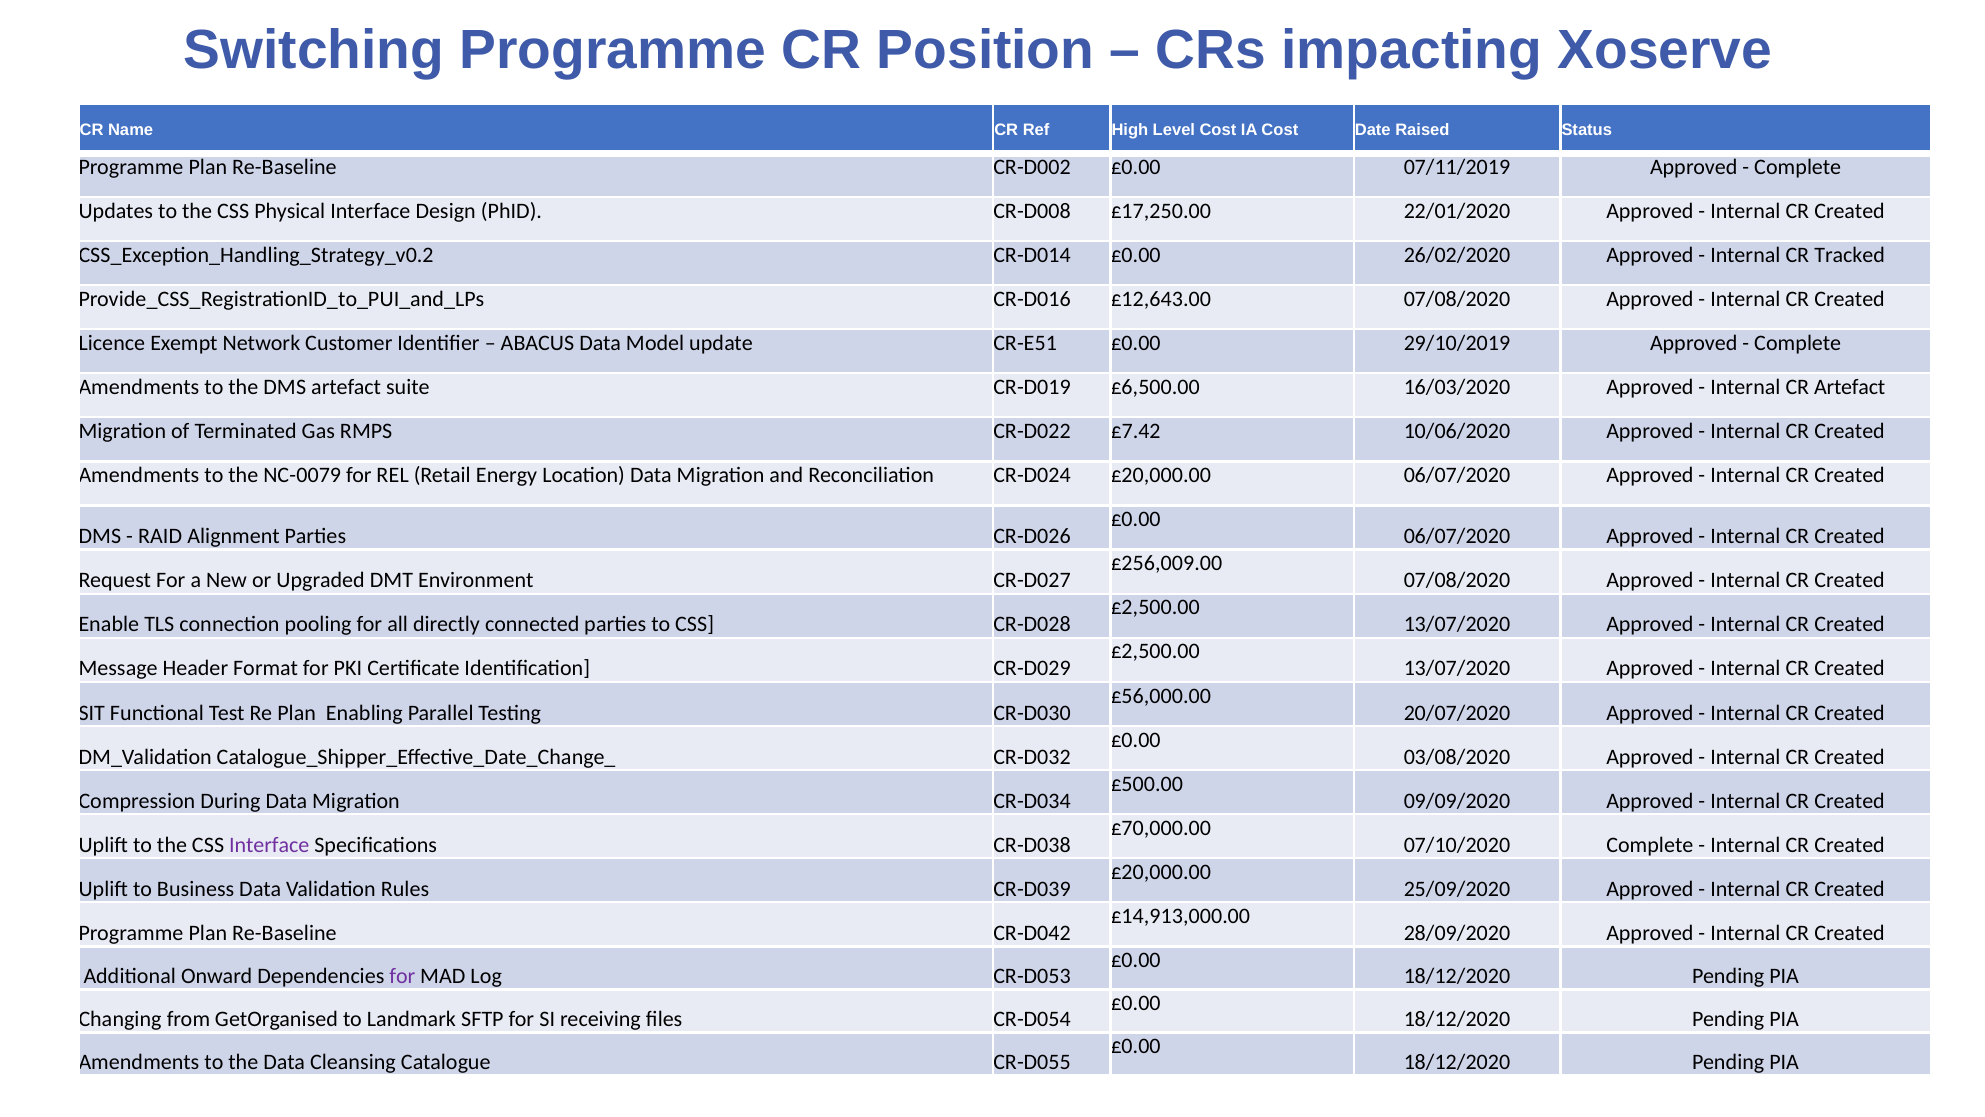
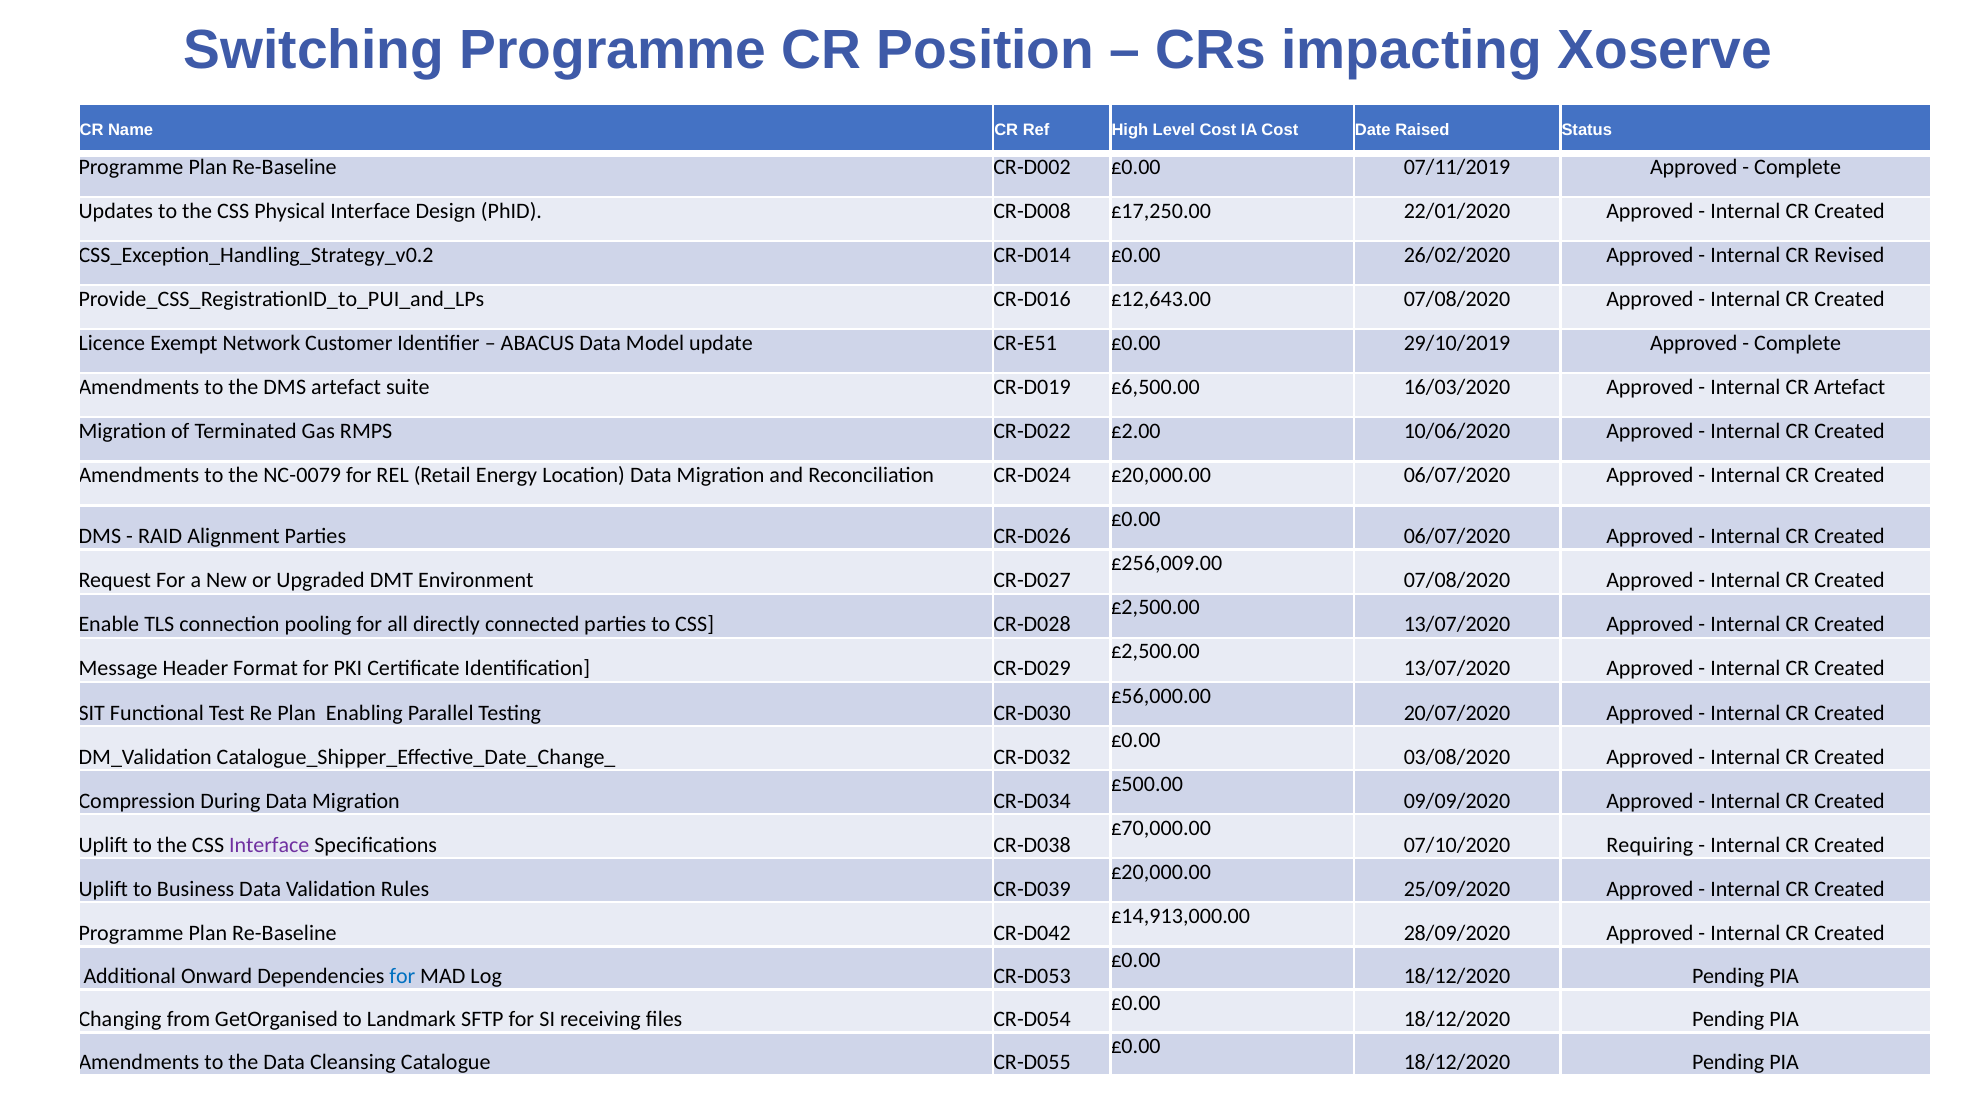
Tracked: Tracked -> Revised
£7.42: £7.42 -> £2.00
07/10/2020 Complete: Complete -> Requiring
for at (402, 976) colour: purple -> blue
